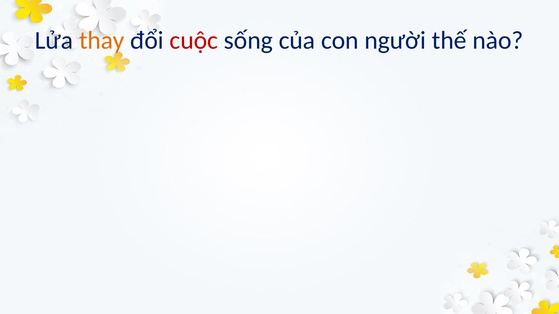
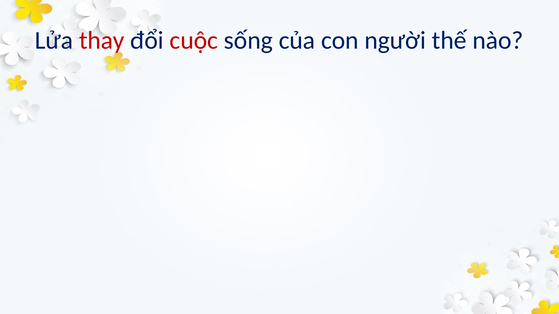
thay colour: orange -> red
